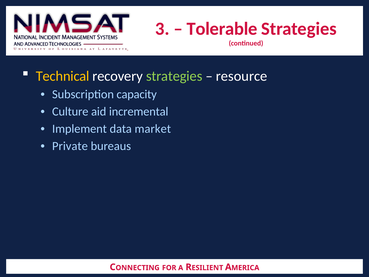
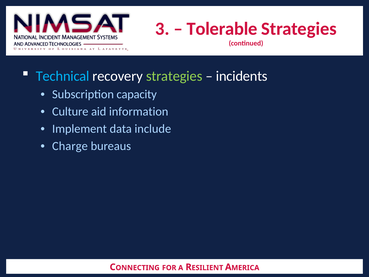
Technical colour: yellow -> light blue
resource: resource -> incidents
incremental: incremental -> information
market: market -> include
Private: Private -> Charge
